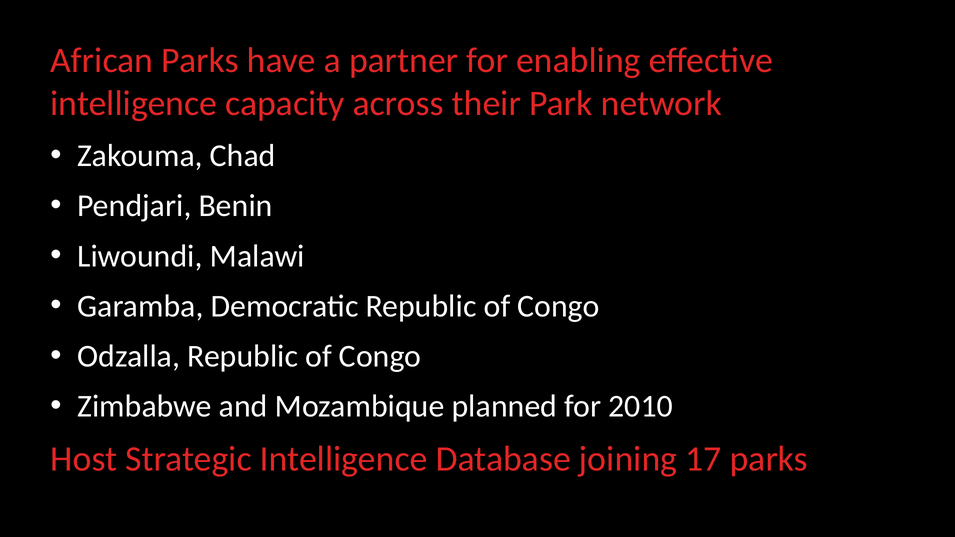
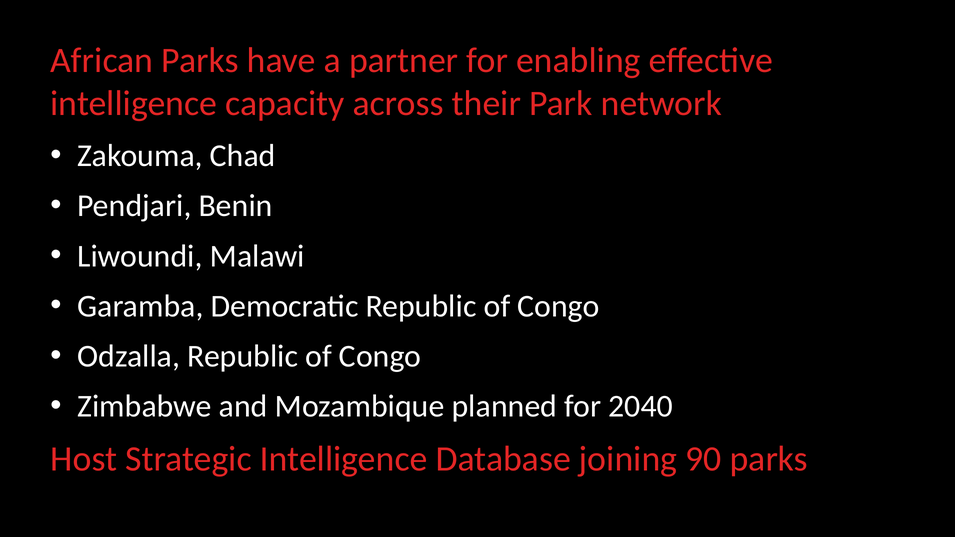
2010: 2010 -> 2040
17: 17 -> 90
